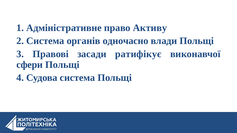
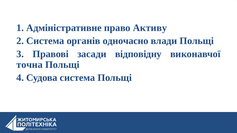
ратифікує: ратифікує -> відповідну
сфери: сфери -> точна
